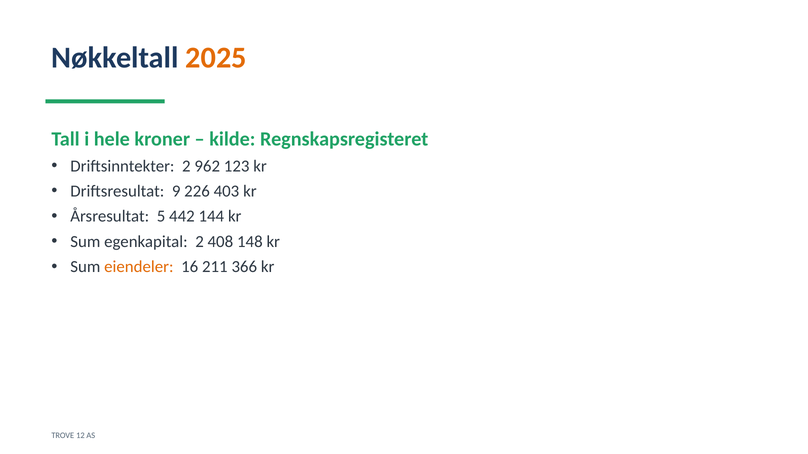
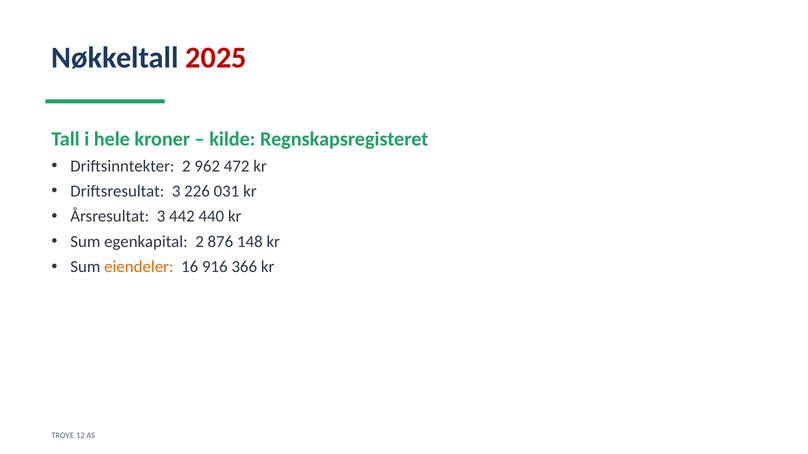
2025 colour: orange -> red
123: 123 -> 472
Driftsresultat 9: 9 -> 3
403: 403 -> 031
Årsresultat 5: 5 -> 3
144: 144 -> 440
408: 408 -> 876
211: 211 -> 916
